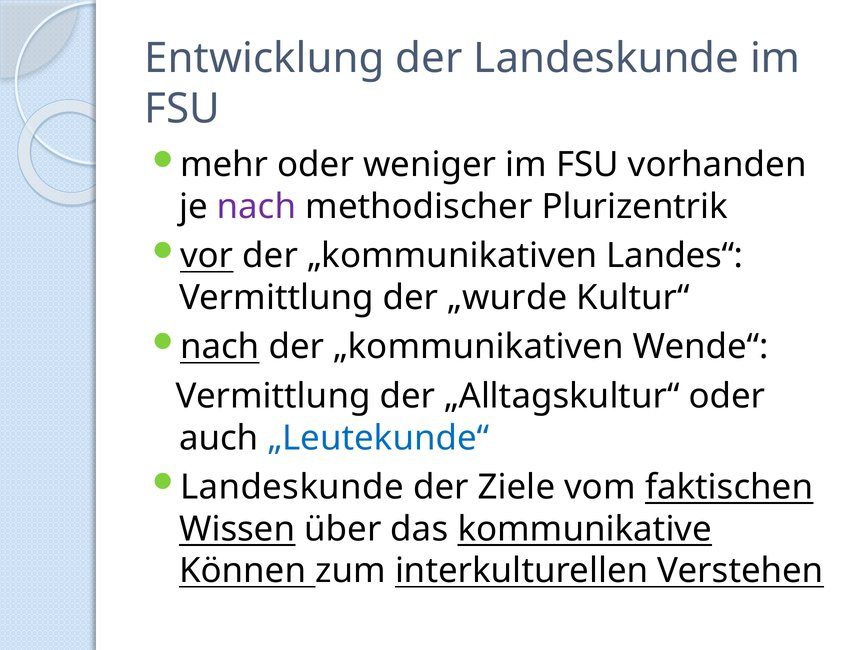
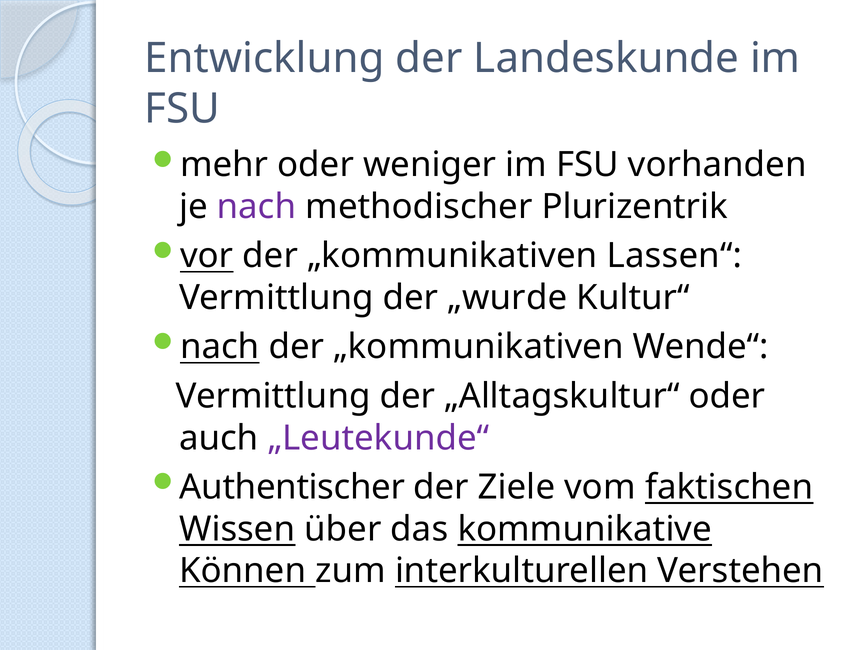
Landes“: Landes“ -> Lassen“
„Leutekunde“ colour: blue -> purple
Landeskunde at (292, 487): Landeskunde -> Authentischer
